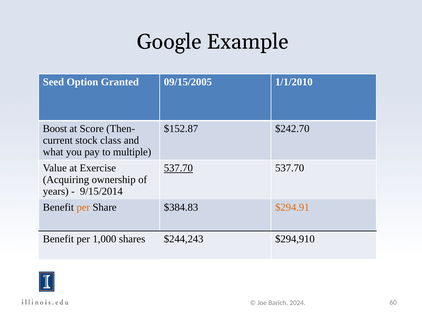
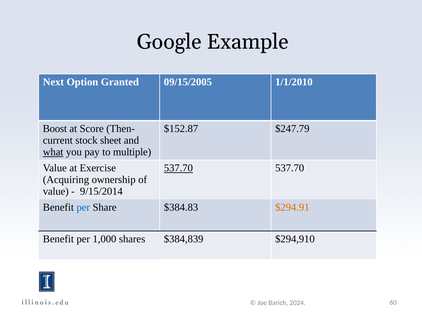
Seed: Seed -> Next
$242.70: $242.70 -> $247.79
class: class -> sheet
what underline: none -> present
years at (56, 191): years -> value
per at (83, 207) colour: orange -> blue
$244,243: $244,243 -> $384,839
